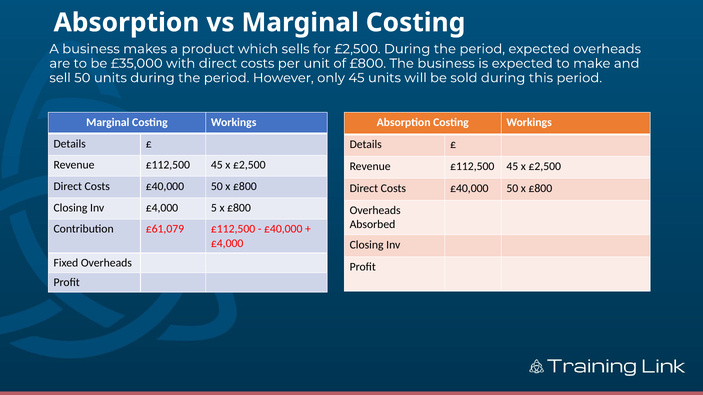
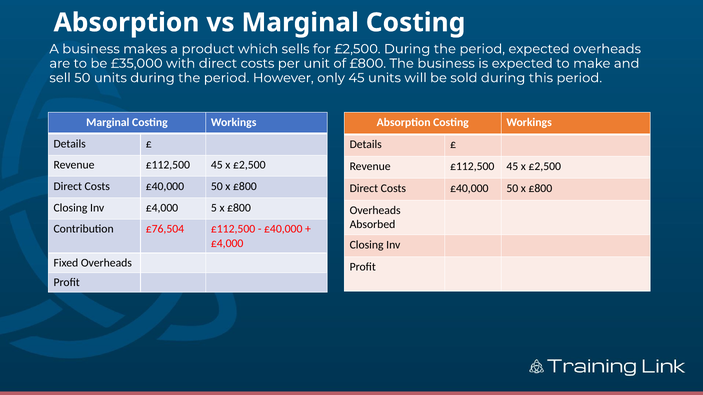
£61,079: £61,079 -> £76,504
